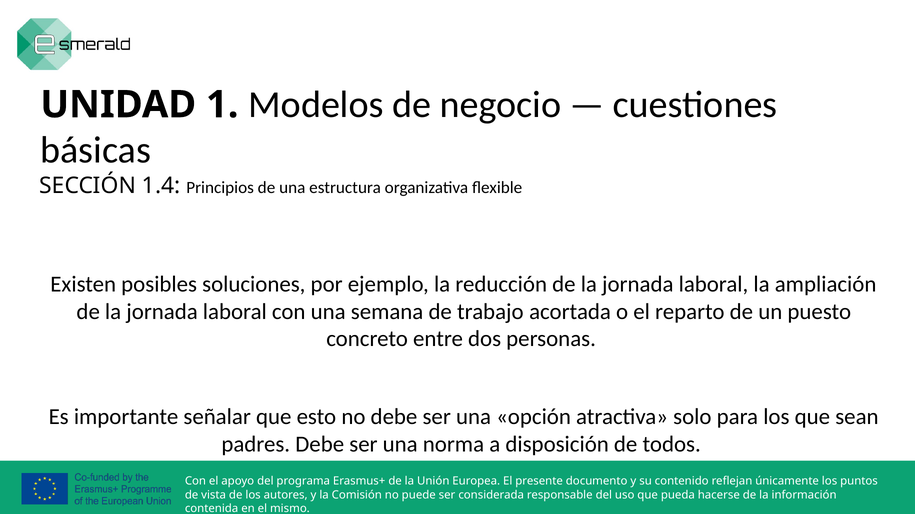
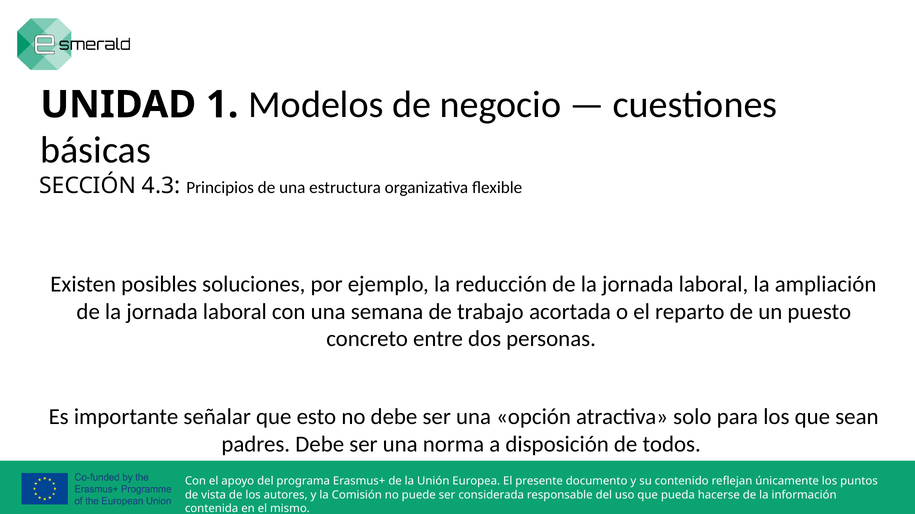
1.4: 1.4 -> 4.3
